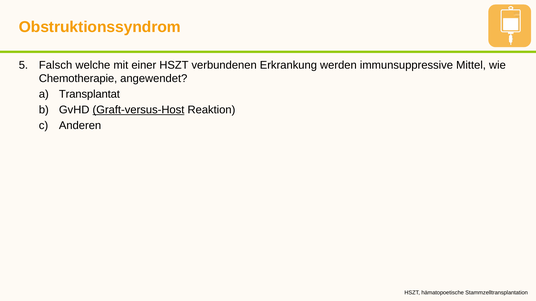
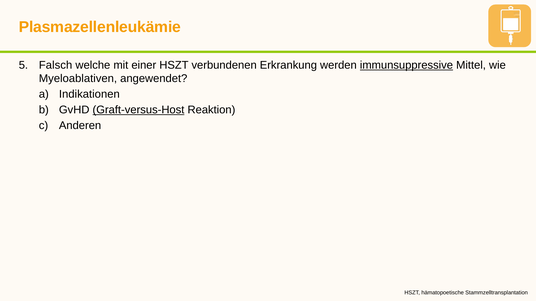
Obstruktionssyndrom: Obstruktionssyndrom -> Plasmazellenleukämie
immunsuppressive underline: none -> present
Chemotherapie: Chemotherapie -> Myeloablativen
Transplantat: Transplantat -> Indikationen
